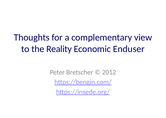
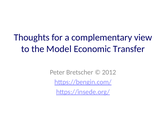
Reality: Reality -> Model
Enduser: Enduser -> Transfer
